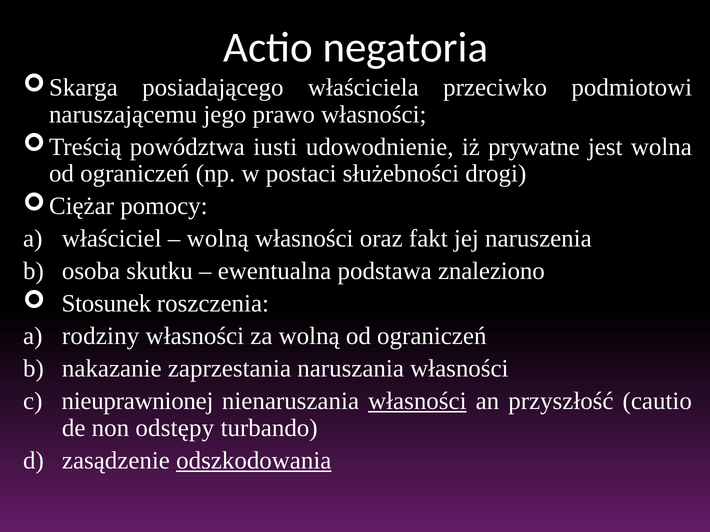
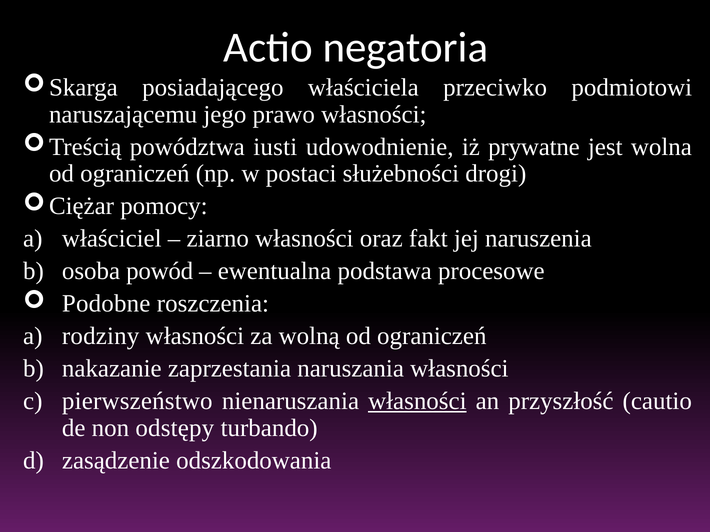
wolną at (218, 239): wolną -> ziarno
skutku: skutku -> powód
znaleziono: znaleziono -> procesowe
Stosunek: Stosunek -> Podobne
nieuprawnionej: nieuprawnionej -> pierwszeństwo
odszkodowania underline: present -> none
